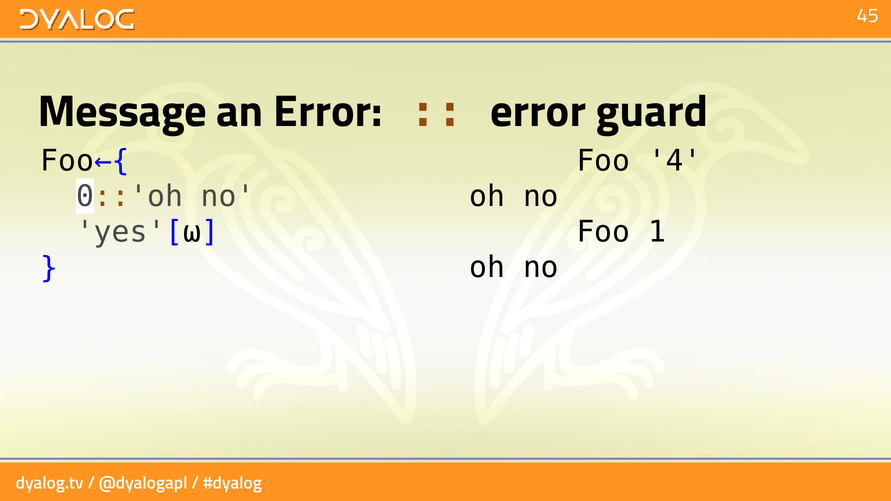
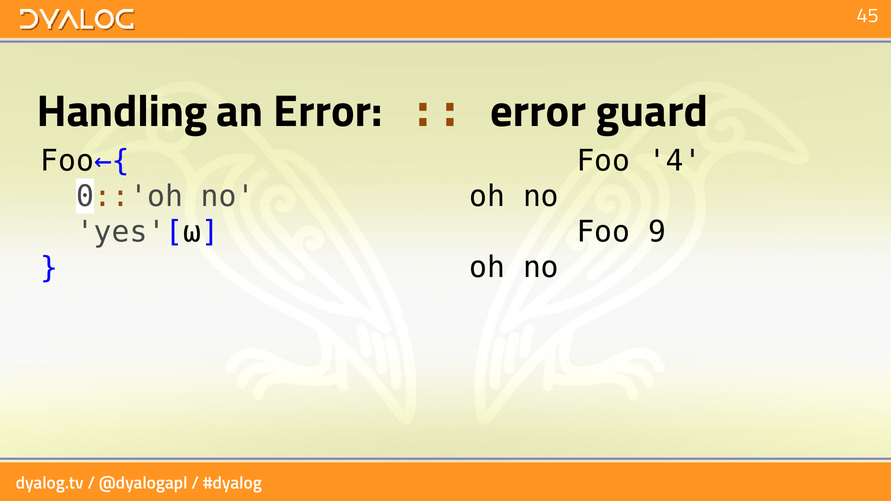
Message: Message -> Handling
1: 1 -> 9
